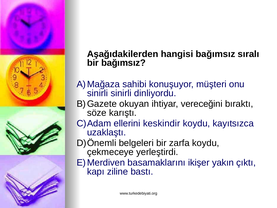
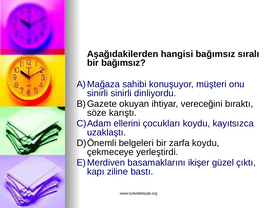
keskindir: keskindir -> çocukları
yakın: yakın -> güzel
